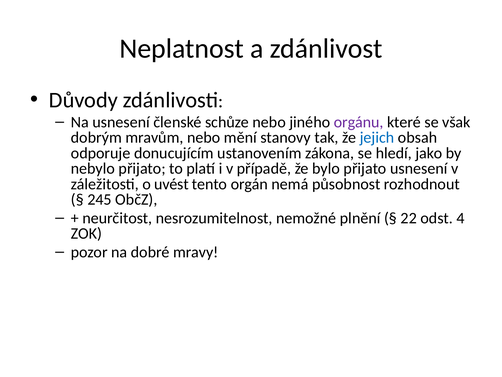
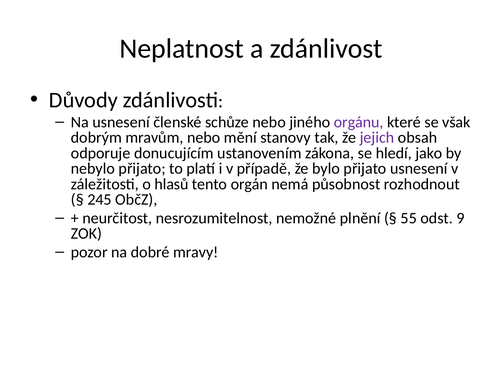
jejich colour: blue -> purple
uvést: uvést -> hlasů
22: 22 -> 55
4: 4 -> 9
